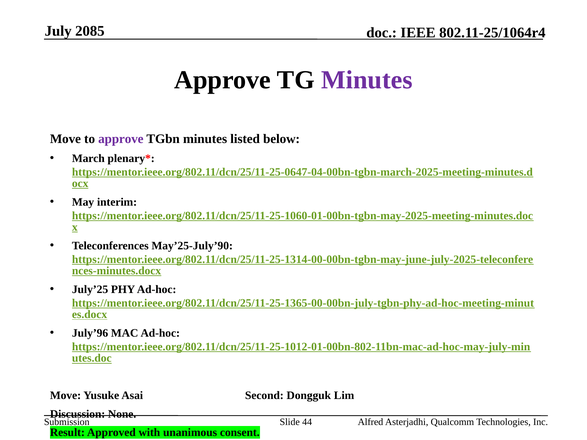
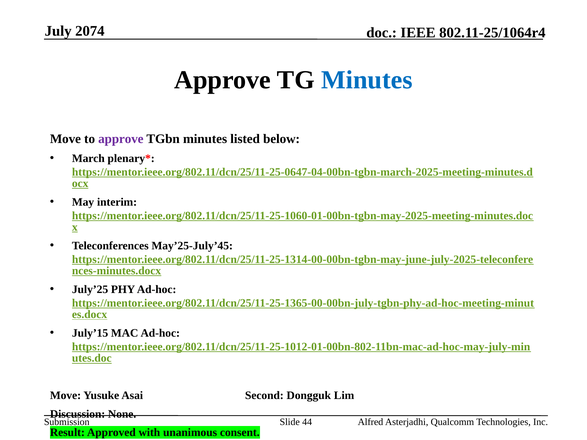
2085: 2085 -> 2074
Minutes at (367, 80) colour: purple -> blue
May’25-July’90: May’25-July’90 -> May’25-July’45
July’96: July’96 -> July’15
